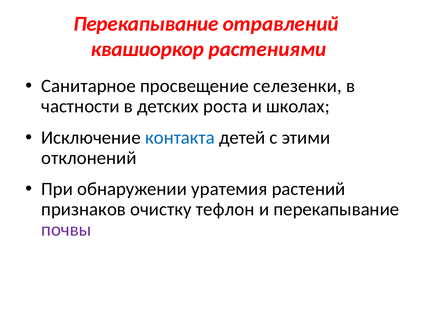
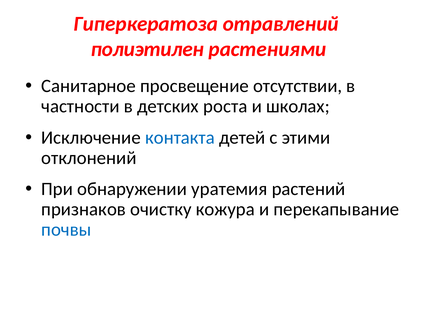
Перекапывание at (146, 24): Перекапывание -> Гиперкератоза
квашиоркор: квашиоркор -> полиэтилен
селезенки: селезенки -> отсутствии
тефлон: тефлон -> кожура
почвы colour: purple -> blue
